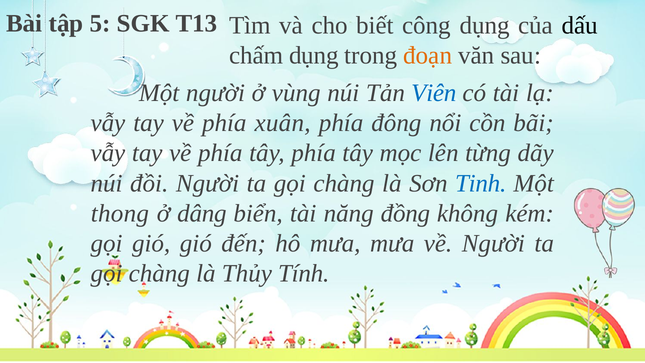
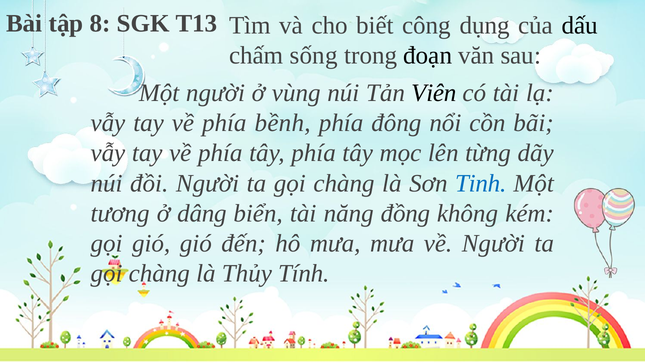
5: 5 -> 8
chấm dụng: dụng -> sống
đoạn colour: orange -> black
Viên colour: blue -> black
xuân: xuân -> bềnh
thong: thong -> tương
